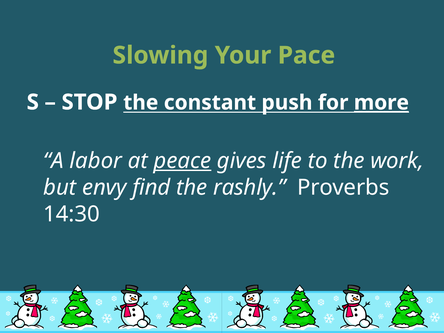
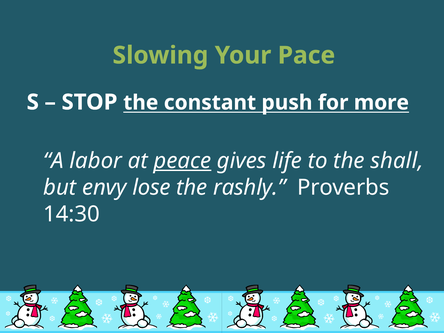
more underline: present -> none
work: work -> shall
find: find -> lose
